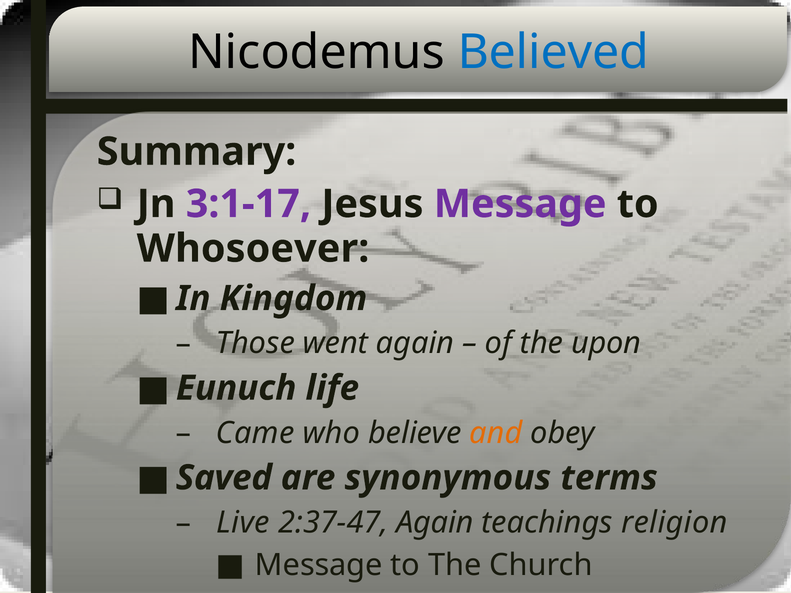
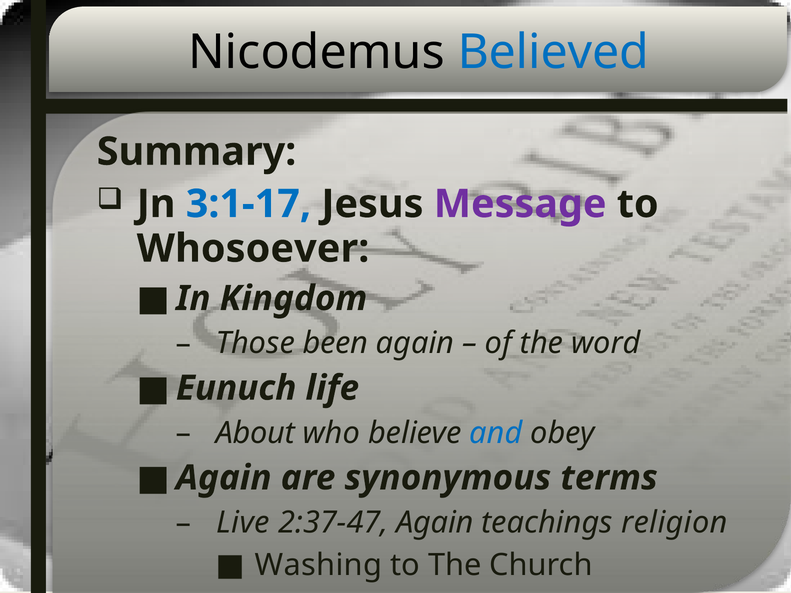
3:1-17 colour: purple -> blue
went: went -> been
upon: upon -> word
Came: Came -> About
and colour: orange -> blue
Saved at (224, 478): Saved -> Again
Message at (319, 565): Message -> Washing
